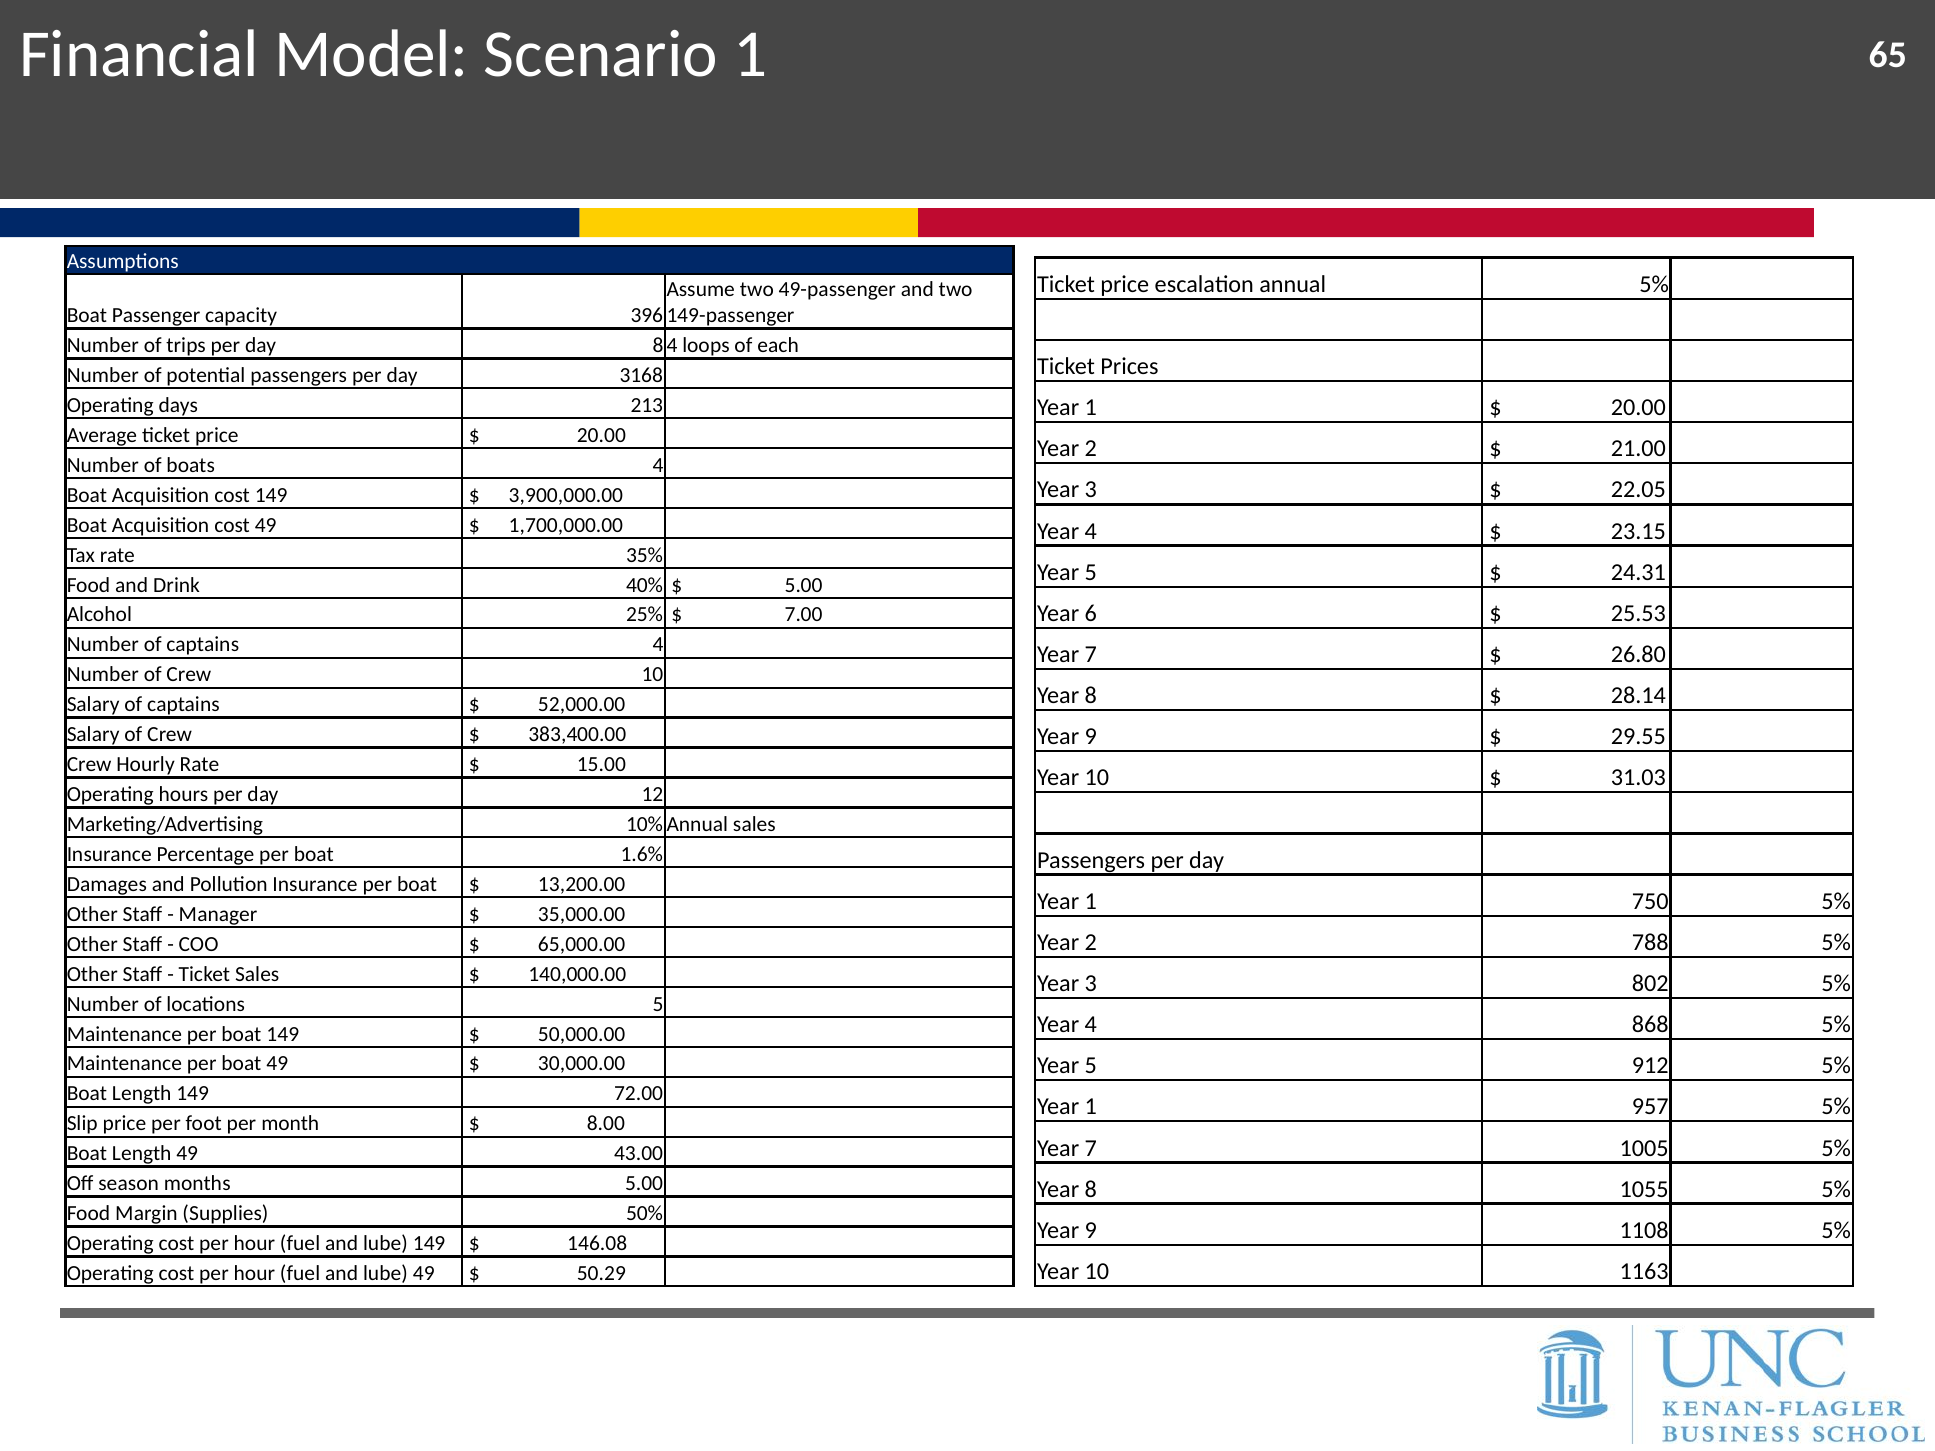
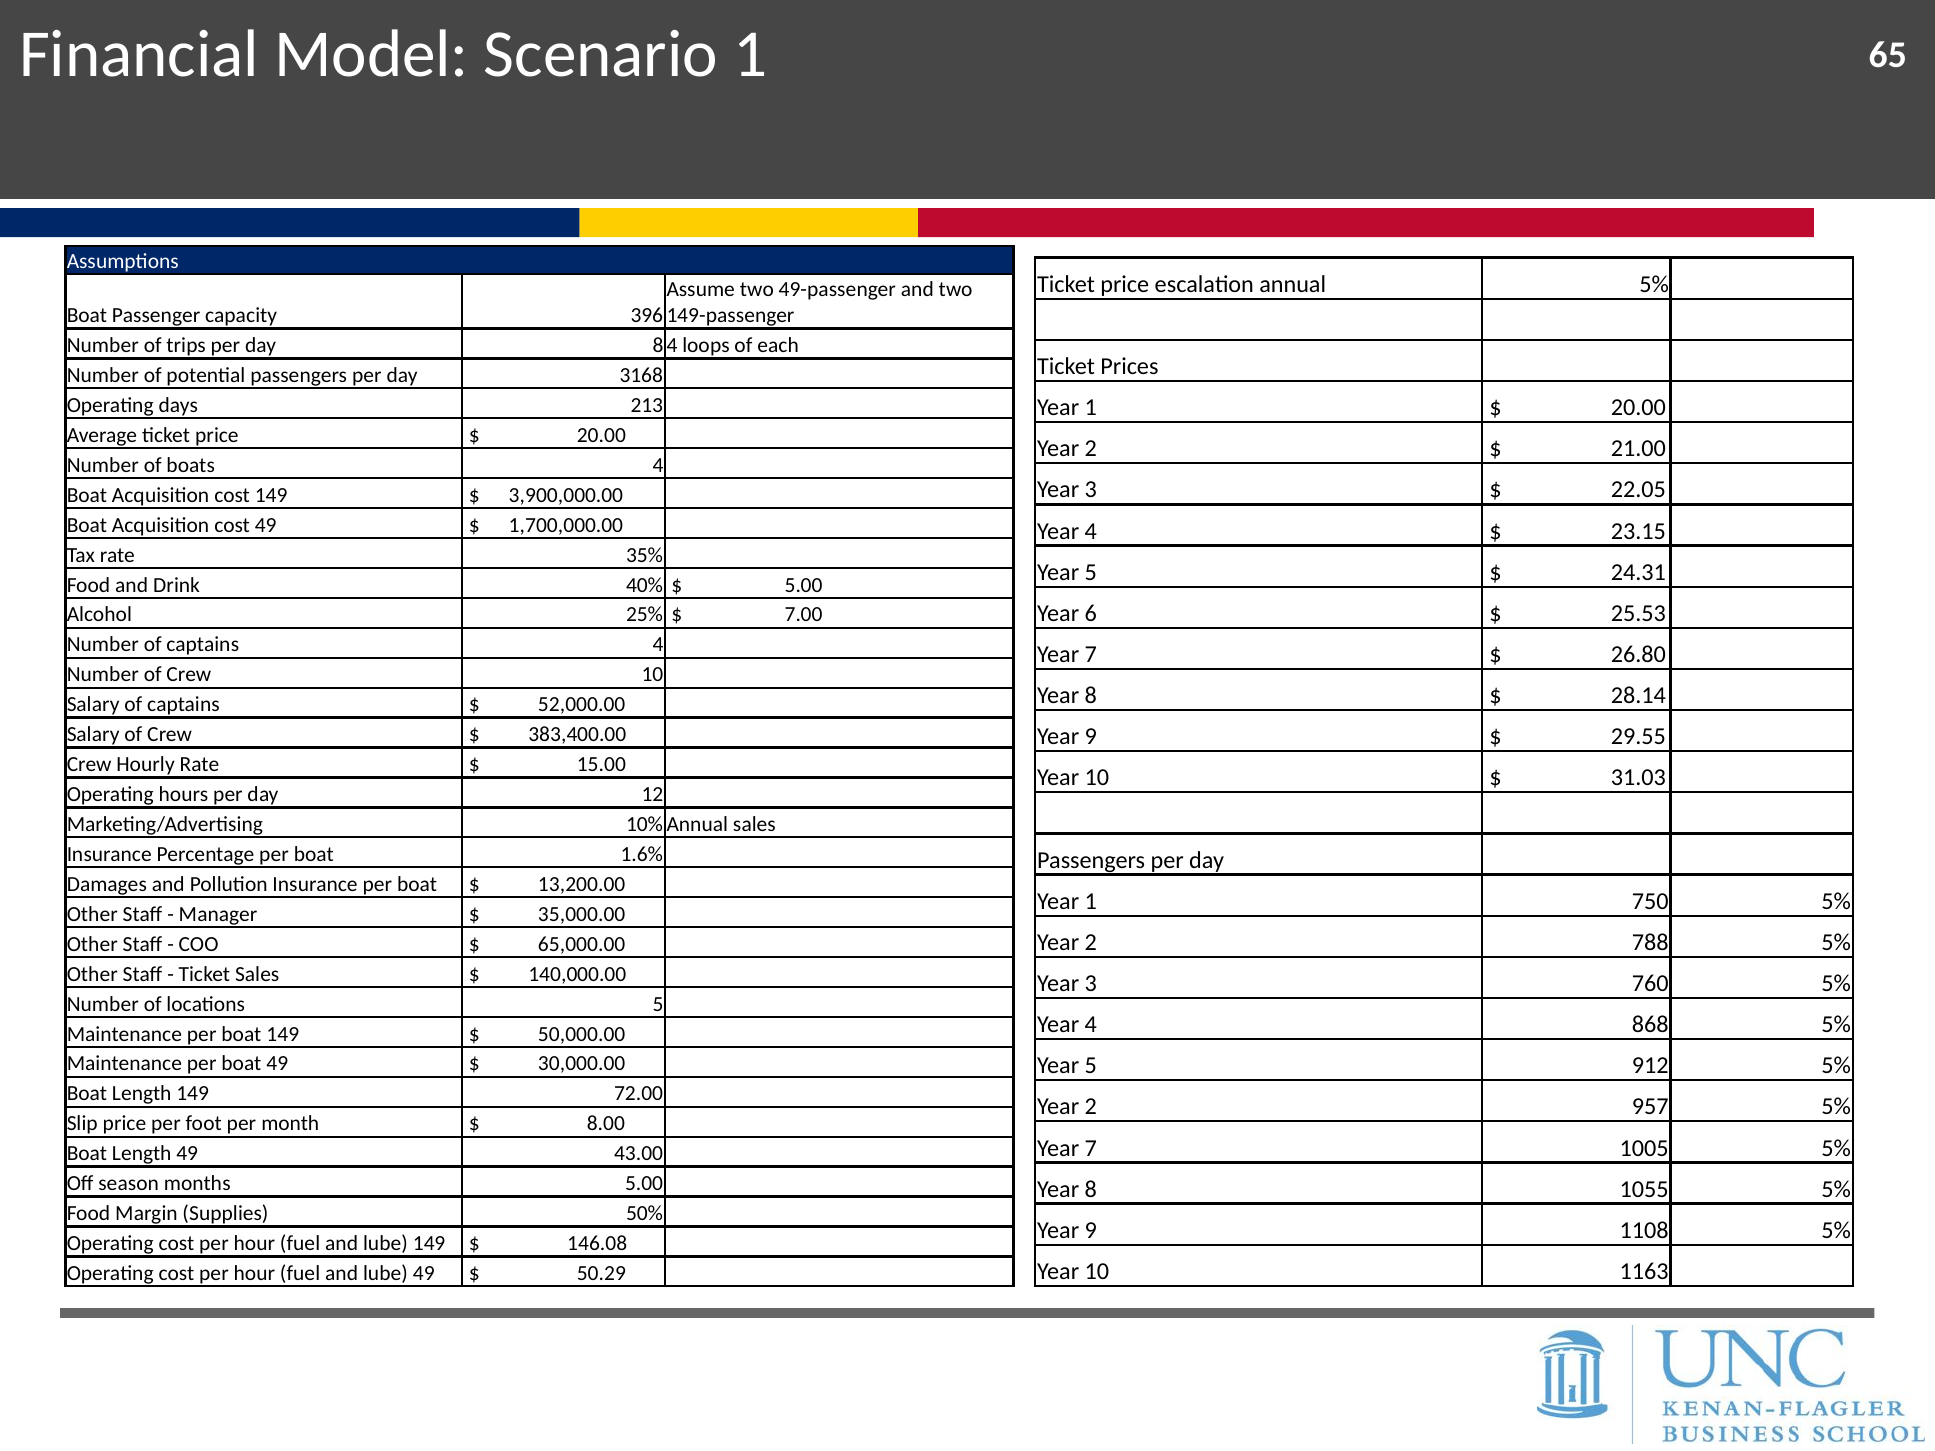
802: 802 -> 760
1 at (1091, 1107): 1 -> 2
